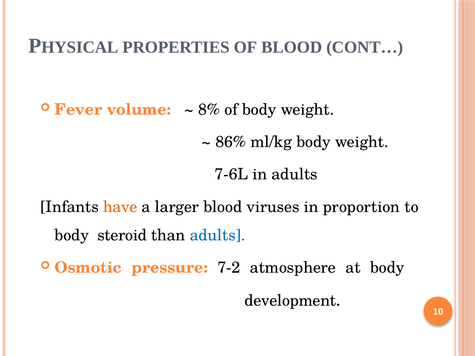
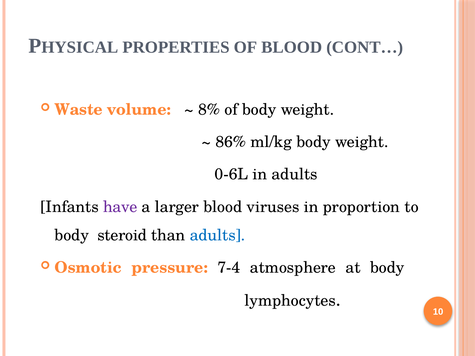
Fever: Fever -> Waste
7-6L: 7-6L -> 0-6L
have colour: orange -> purple
7-2: 7-2 -> 7-4
development: development -> lymphocytes
